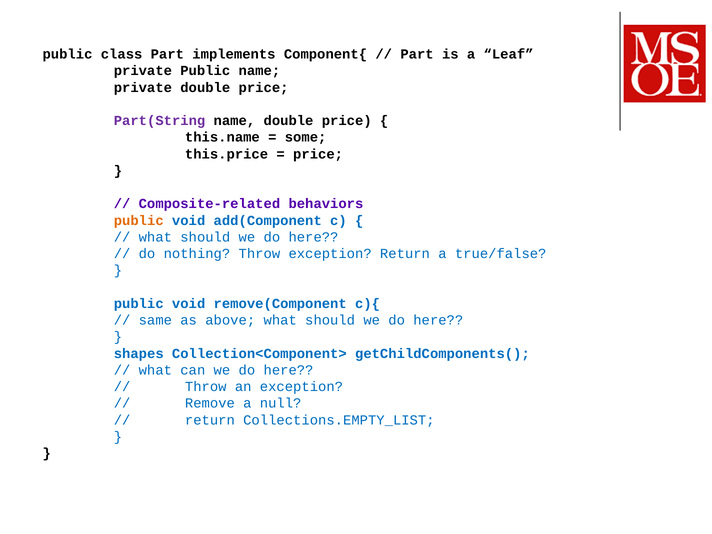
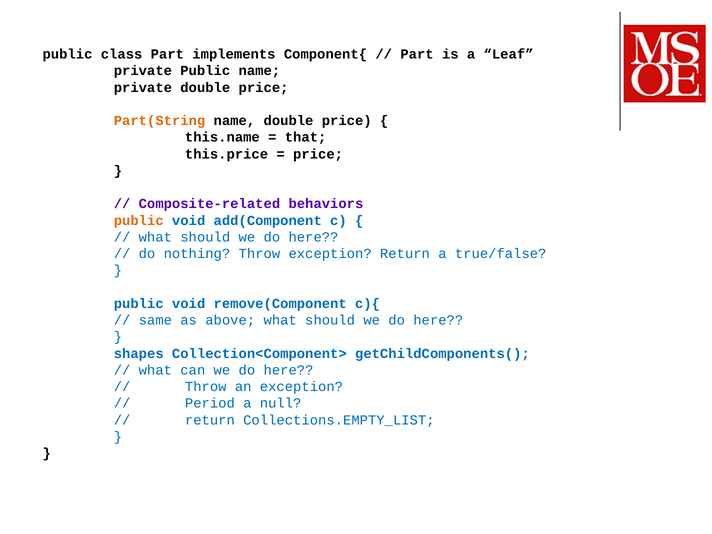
Part(String colour: purple -> orange
some: some -> that
Remove: Remove -> Period
